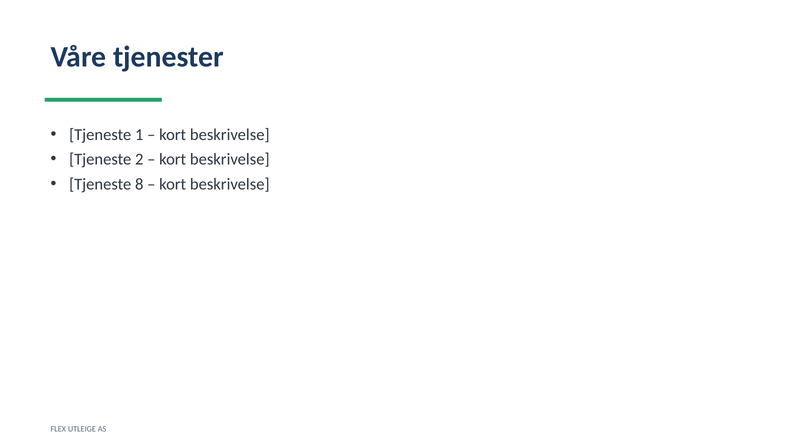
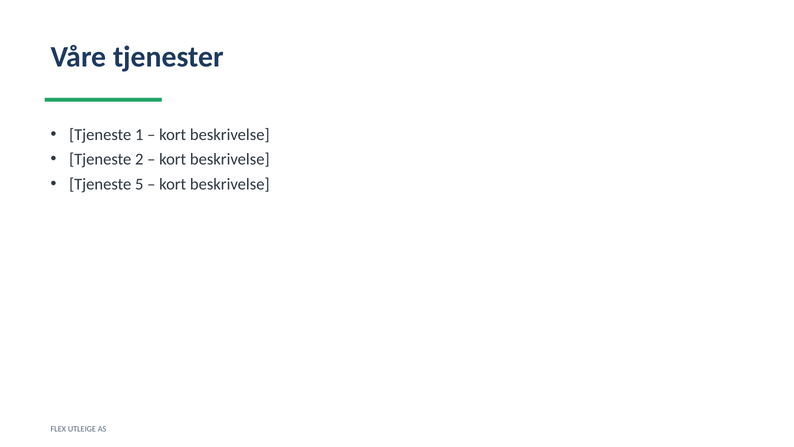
8: 8 -> 5
